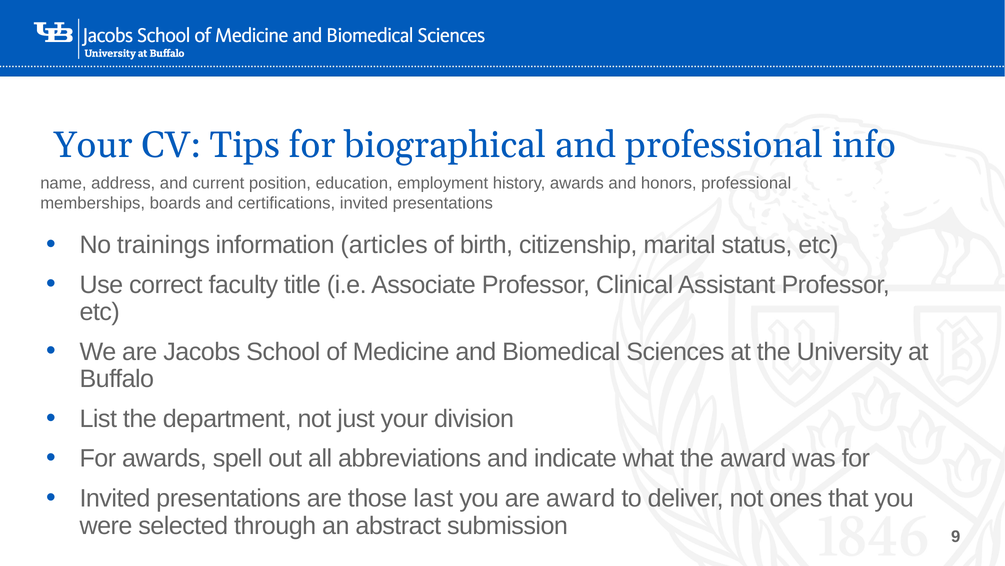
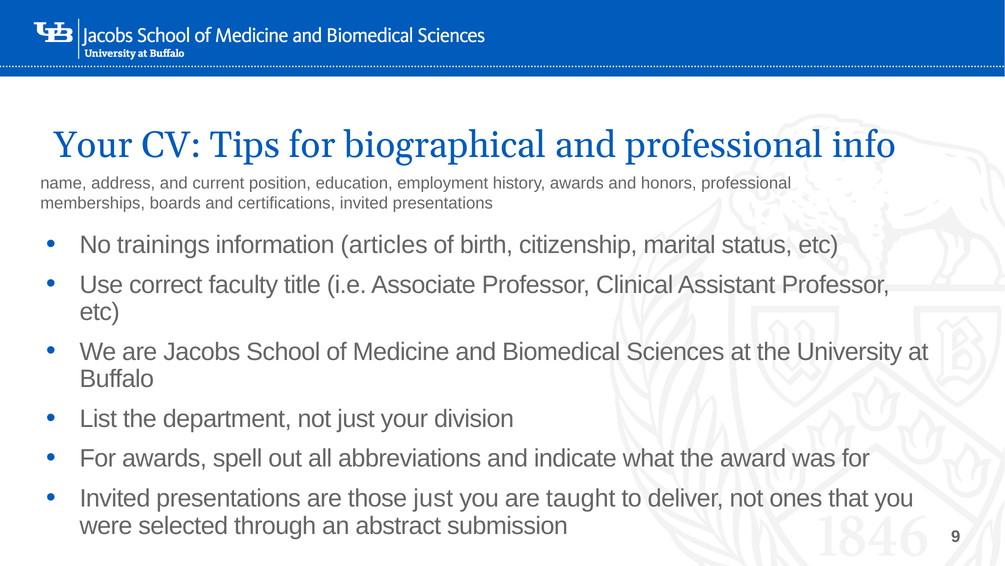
those last: last -> just
are award: award -> taught
